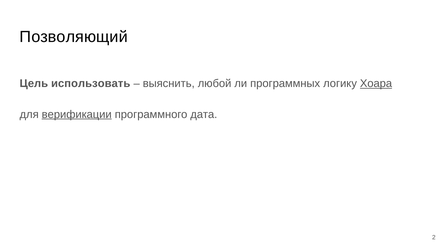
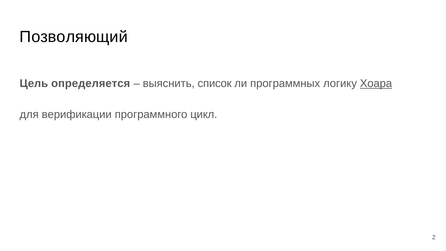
использовать: использовать -> определяется
любой: любой -> список
верификации underline: present -> none
дата: дата -> цикл
